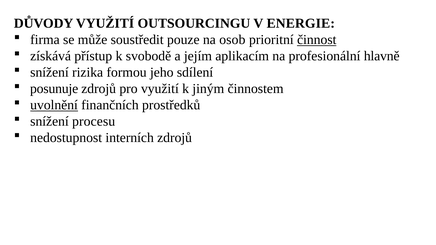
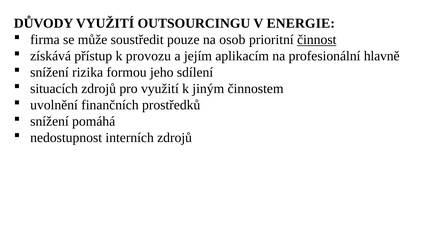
svobodě: svobodě -> provozu
posunuje: posunuje -> situacích
uvolnění underline: present -> none
procesu: procesu -> pomáhá
